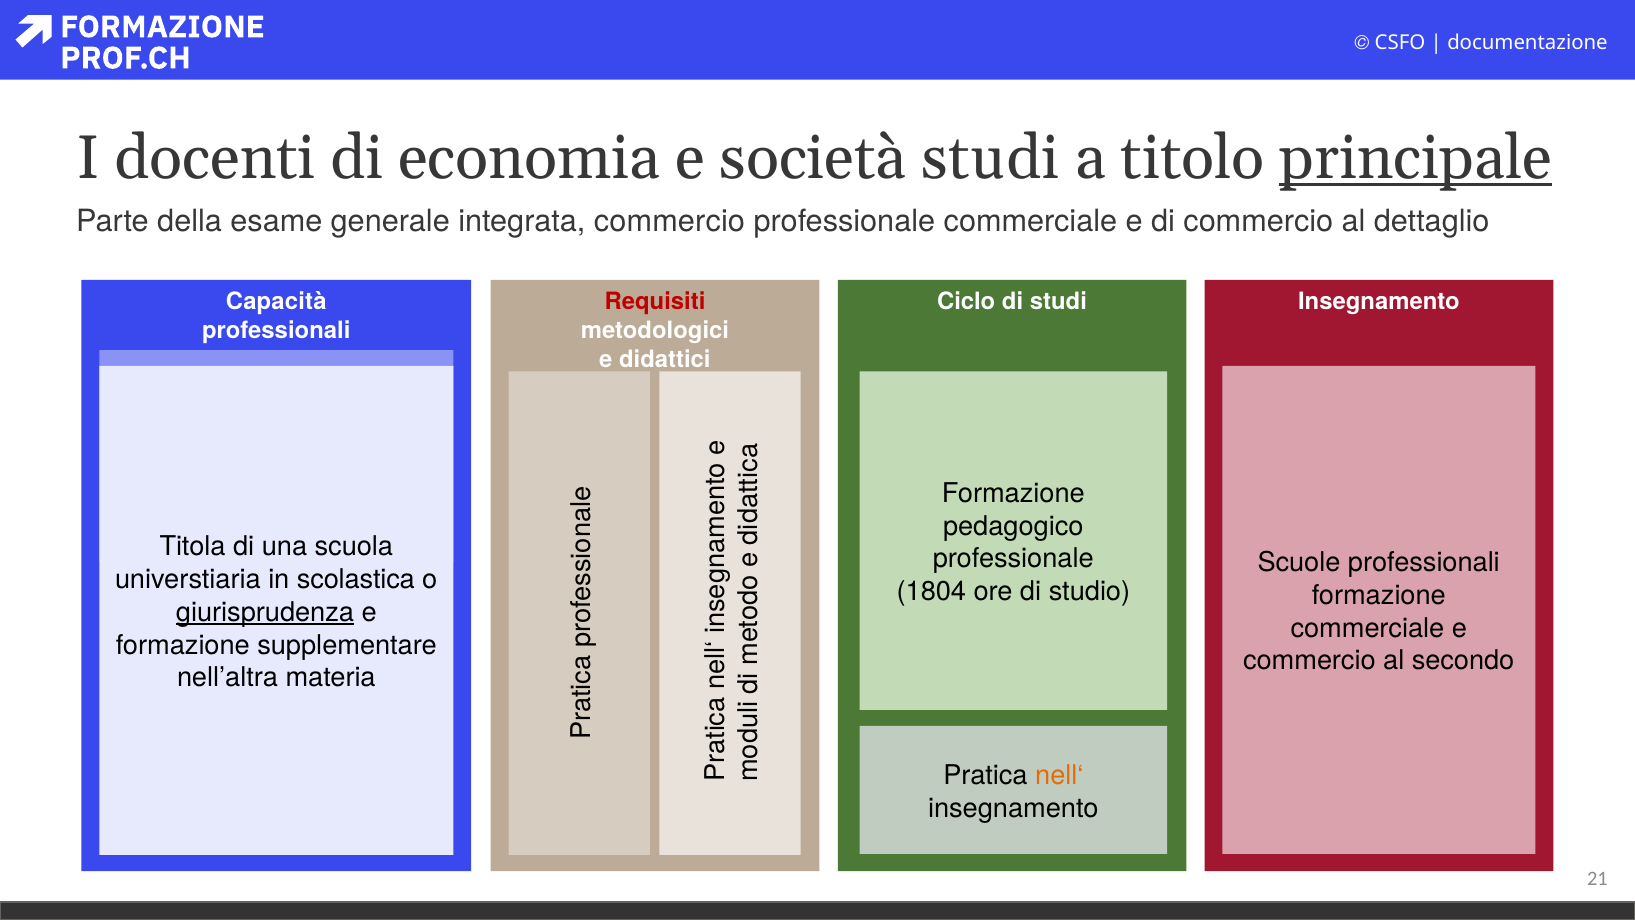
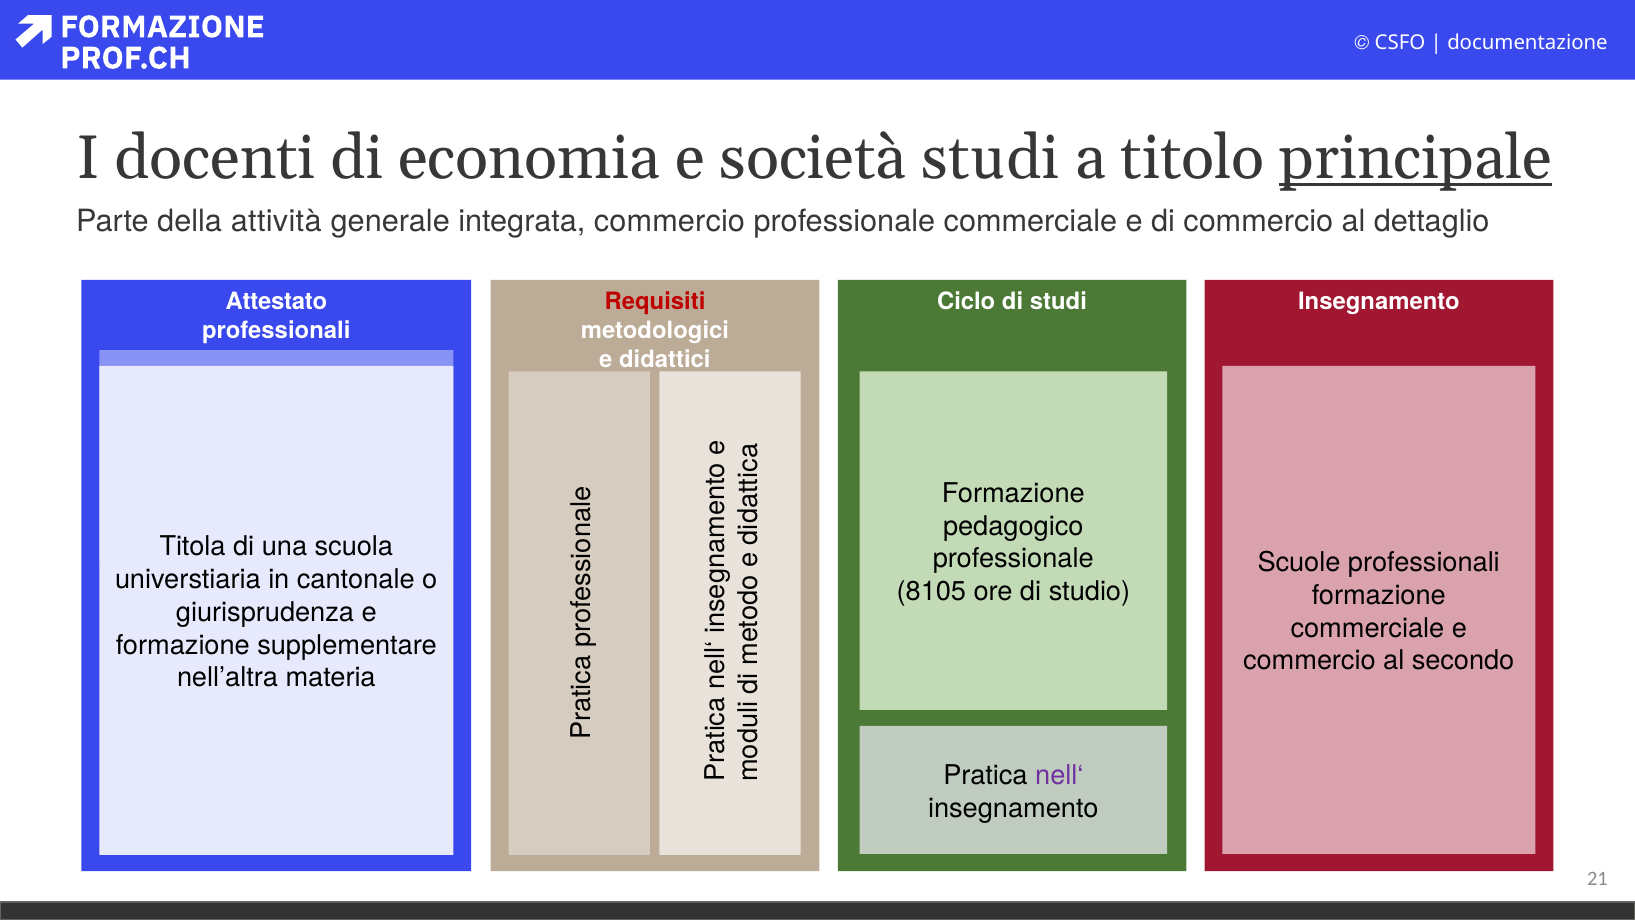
esame: esame -> attività
Capacità: Capacità -> Attestato
scolastica: scolastica -> cantonale
1804: 1804 -> 8105
giurisprudenza underline: present -> none
nell‘ colour: orange -> purple
